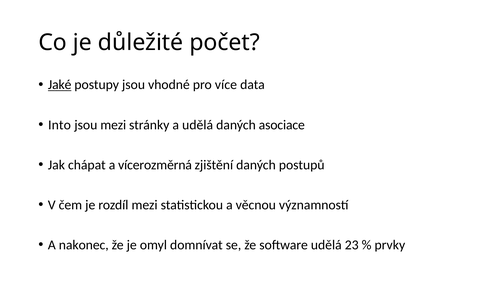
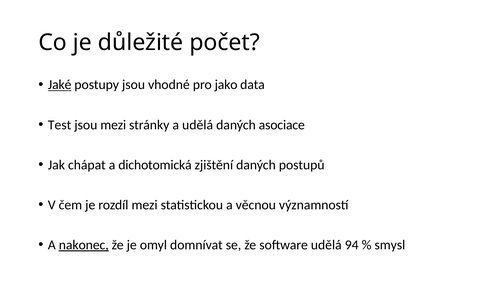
více: více -> jako
Into: Into -> Test
vícerozměrná: vícerozměrná -> dichotomická
nakonec underline: none -> present
23: 23 -> 94
prvky: prvky -> smysl
